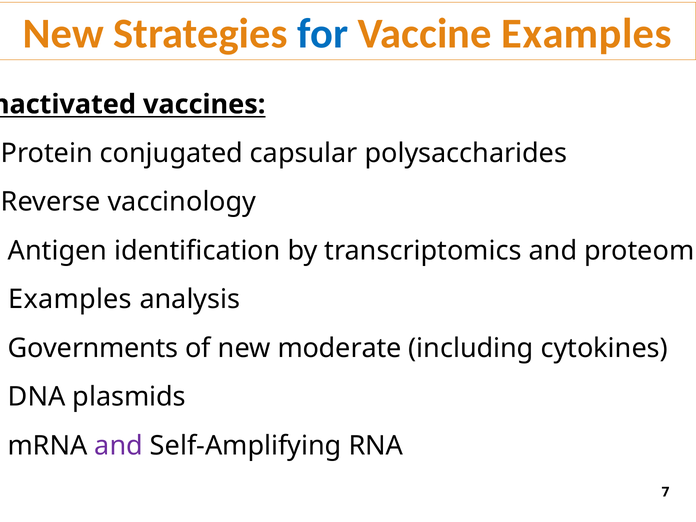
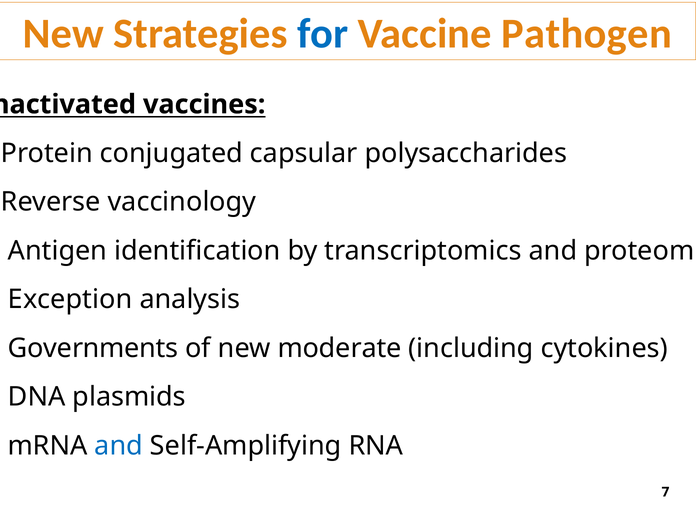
Vaccine Examples: Examples -> Pathogen
Examples at (70, 299): Examples -> Exception
and at (119, 446) colour: purple -> blue
